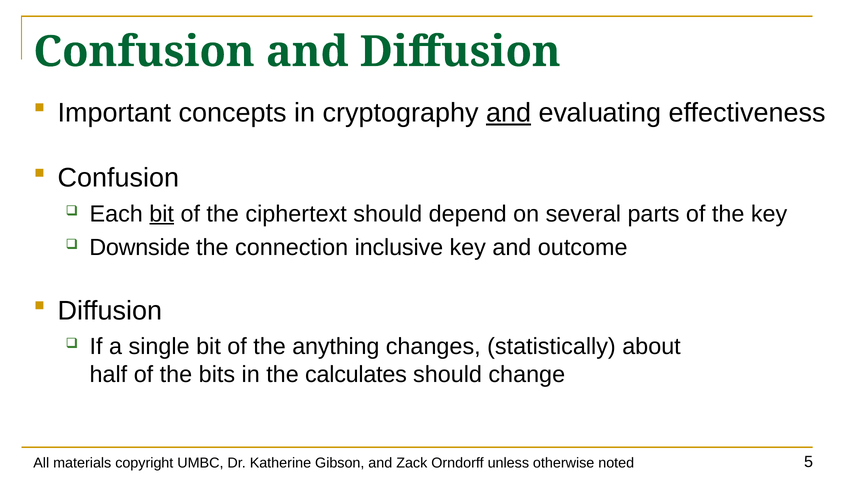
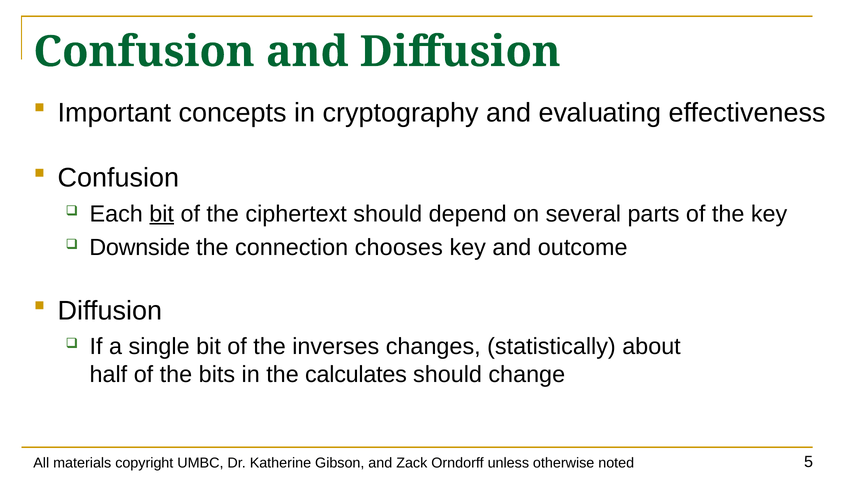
and at (509, 113) underline: present -> none
inclusive: inclusive -> chooses
anything: anything -> inverses
